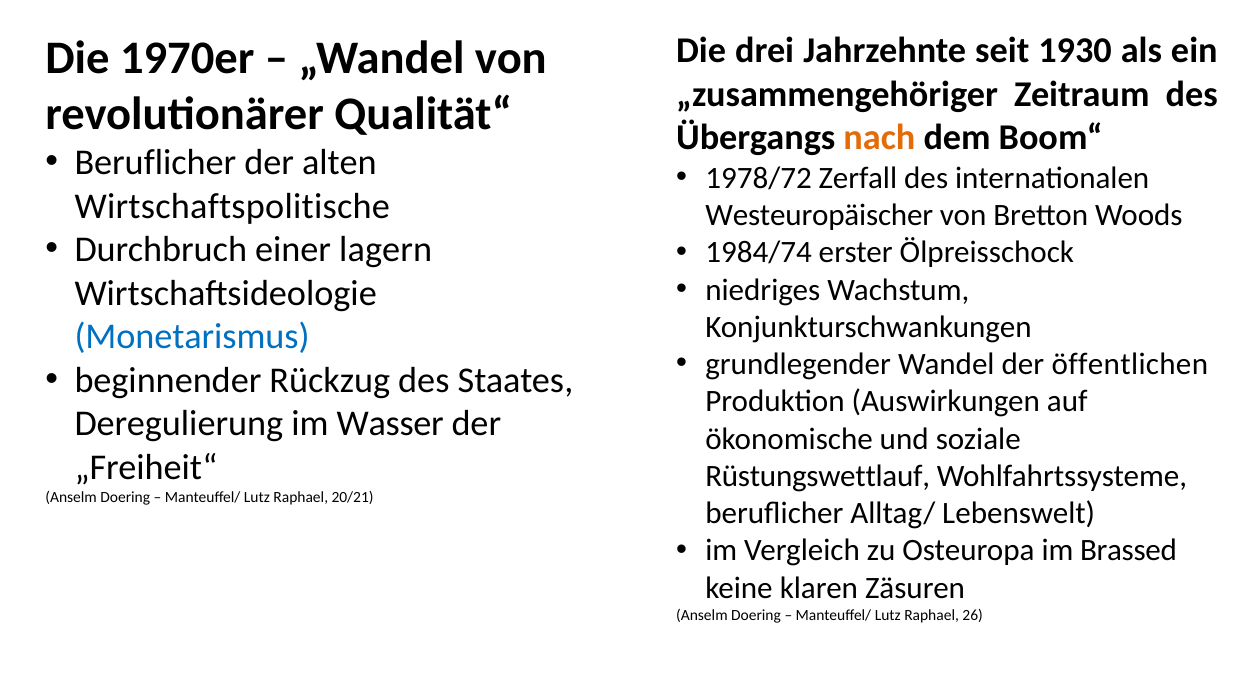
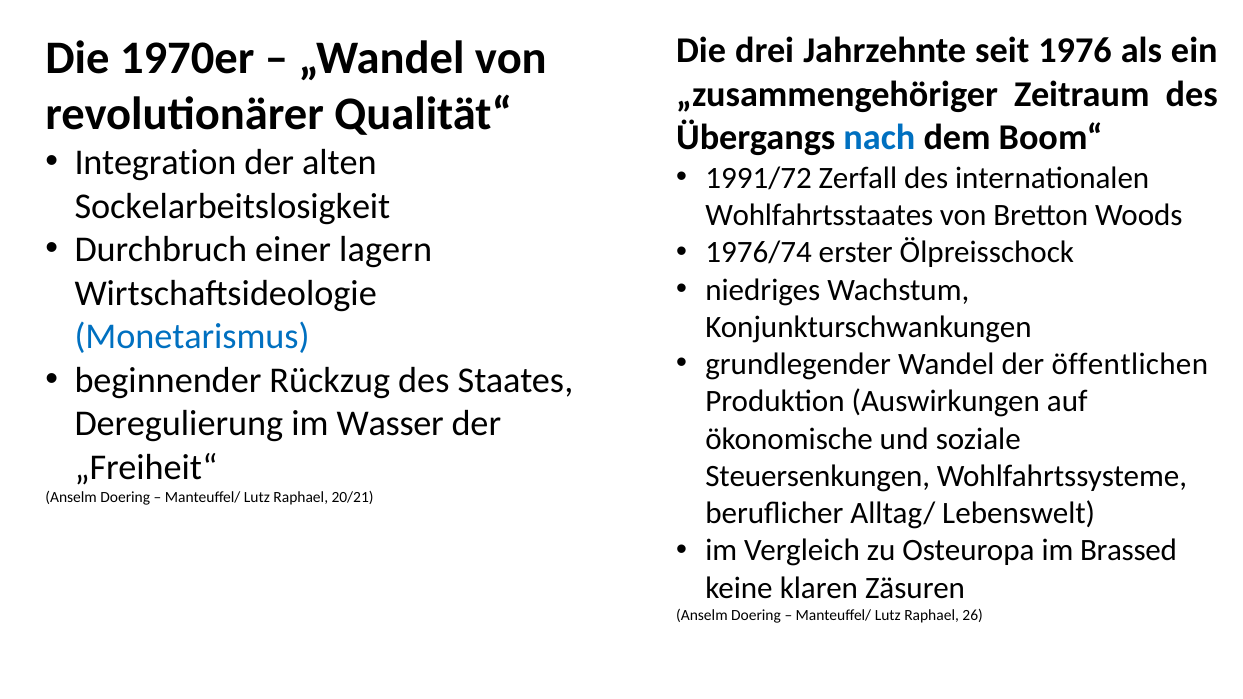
1930: 1930 -> 1976
nach colour: orange -> blue
Beruflicher at (155, 163): Beruflicher -> Integration
1978/72: 1978/72 -> 1991/72
Wirtschaftspolitische: Wirtschaftspolitische -> Sockelarbeitslosigkeit
Westeuropäischer: Westeuropäischer -> Wohlfahrtsstaates
1984/74: 1984/74 -> 1976/74
Rüstungswettlauf: Rüstungswettlauf -> Steuersenkungen
